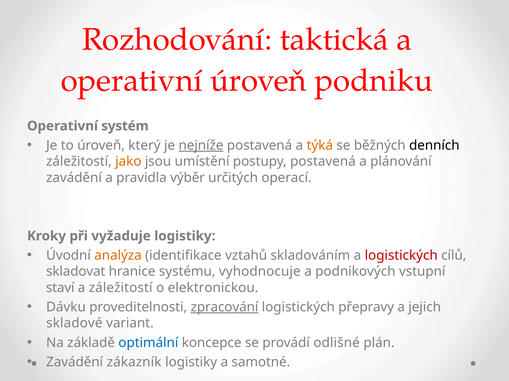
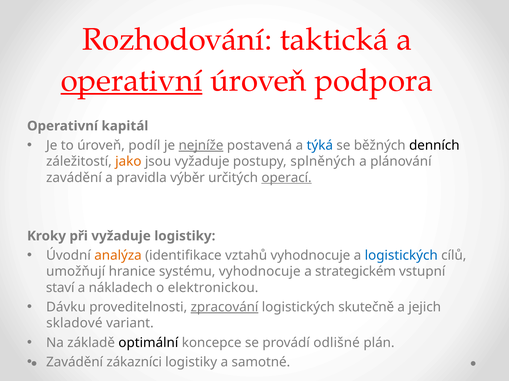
operativní at (132, 81) underline: none -> present
podniku: podniku -> podpora
systém: systém -> kapitál
který: který -> podíl
týká colour: orange -> blue
jsou umístění: umístění -> vyžaduje
postupy postavená: postavená -> splněných
operací underline: none -> present
vztahů skladováním: skladováním -> vyhodnocuje
logistických at (401, 256) colour: red -> blue
skladovat: skladovat -> umožňují
podnikových: podnikových -> strategickém
a záležitostí: záležitostí -> nákladech
přepravy: přepravy -> skutečně
optimální colour: blue -> black
zákazník: zákazník -> zákazníci
